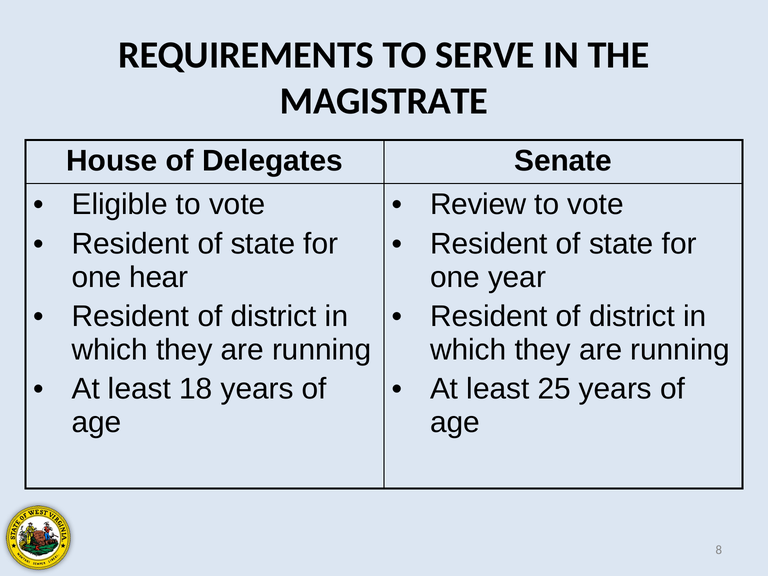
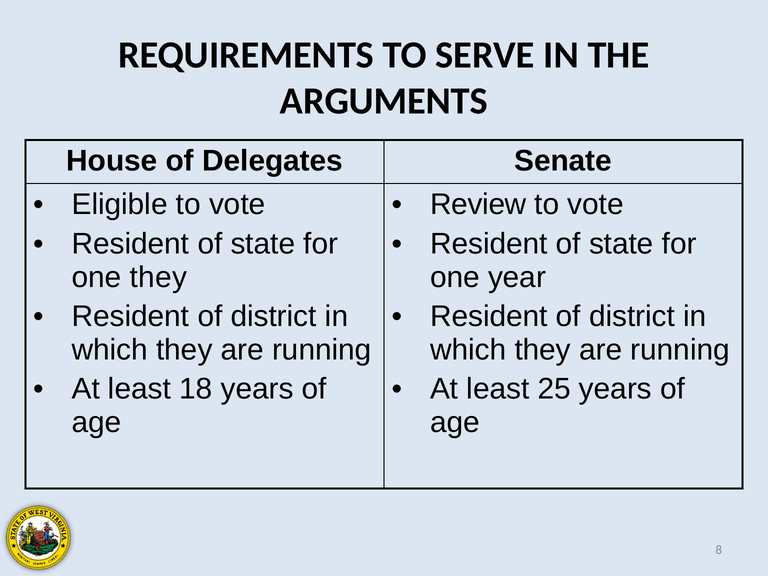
MAGISTRATE: MAGISTRATE -> ARGUMENTS
one hear: hear -> they
